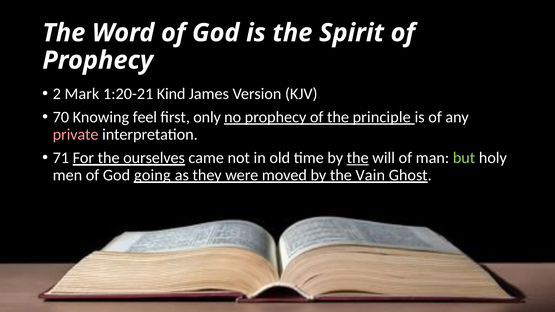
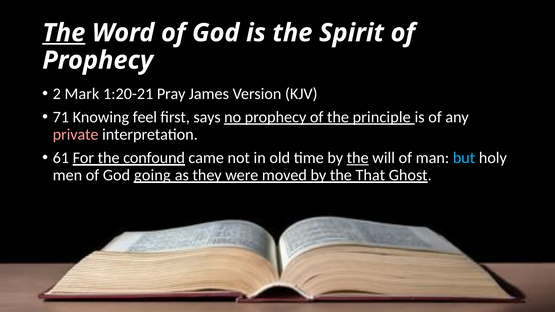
The at (64, 33) underline: none -> present
Kind: Kind -> Pray
70: 70 -> 71
only: only -> says
71: 71 -> 61
ourselves: ourselves -> confound
but colour: light green -> light blue
Vain: Vain -> That
